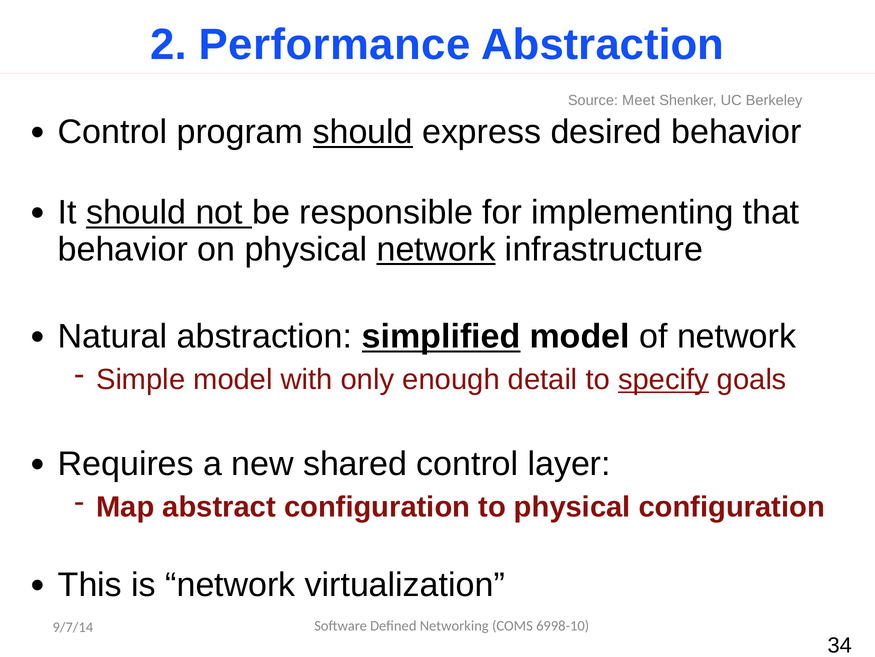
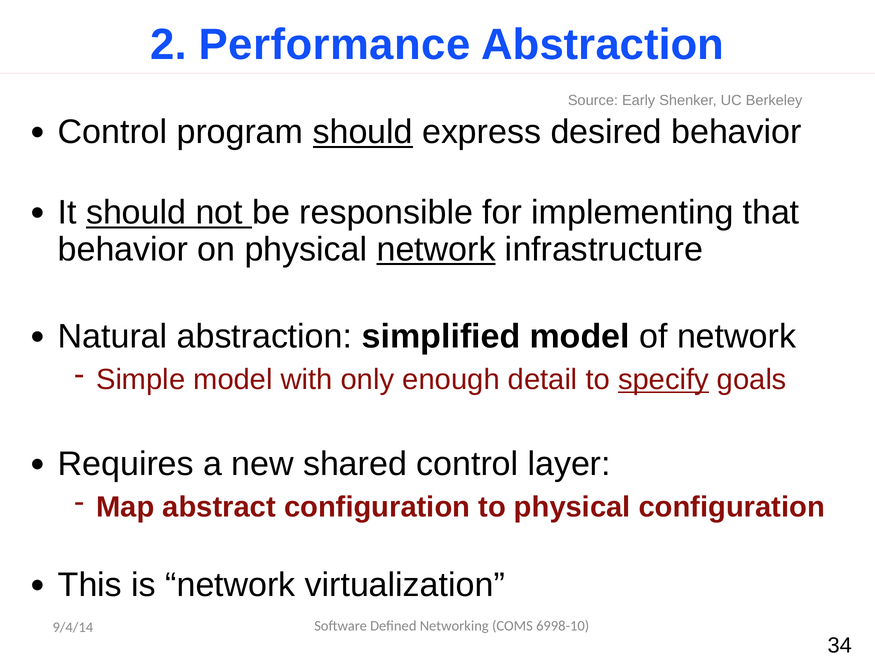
Meet: Meet -> Early
simplified underline: present -> none
9/7/14: 9/7/14 -> 9/4/14
